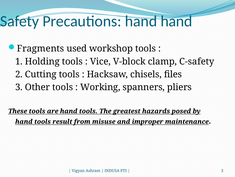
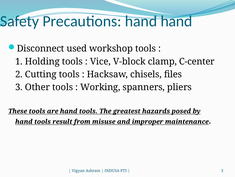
Fragments: Fragments -> Disconnect
C-safety: C-safety -> C-center
